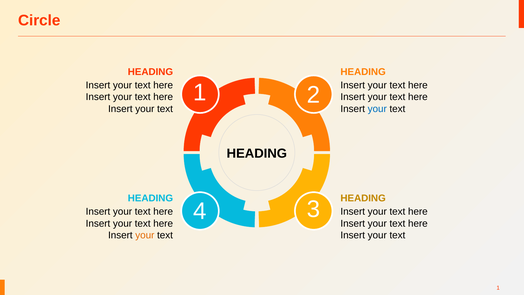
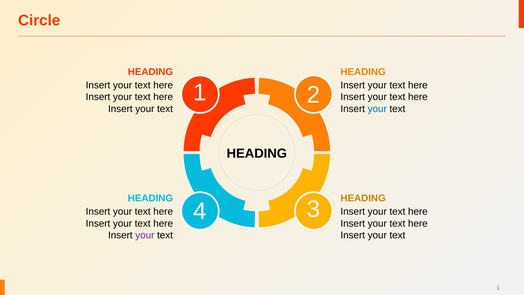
your at (145, 235) colour: orange -> purple
